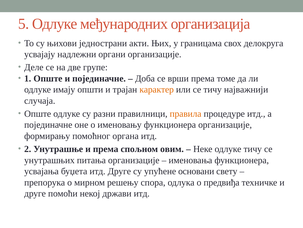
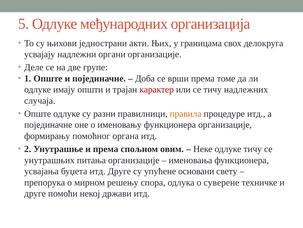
карактер colour: orange -> red
најважнији: најважнији -> надлежних
предвиђа: предвиђа -> суверене
